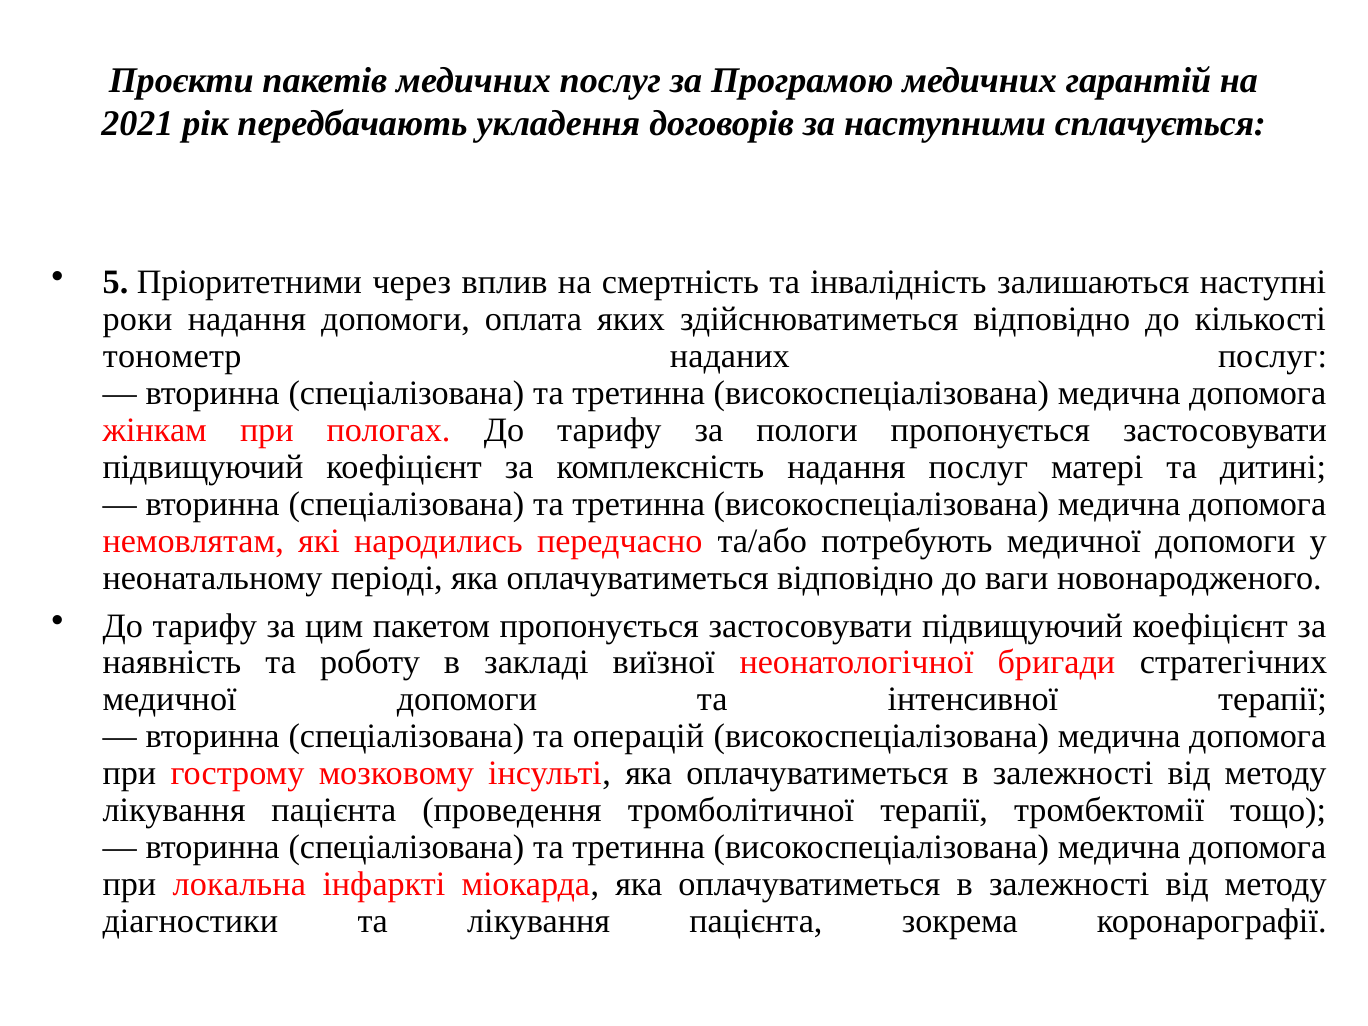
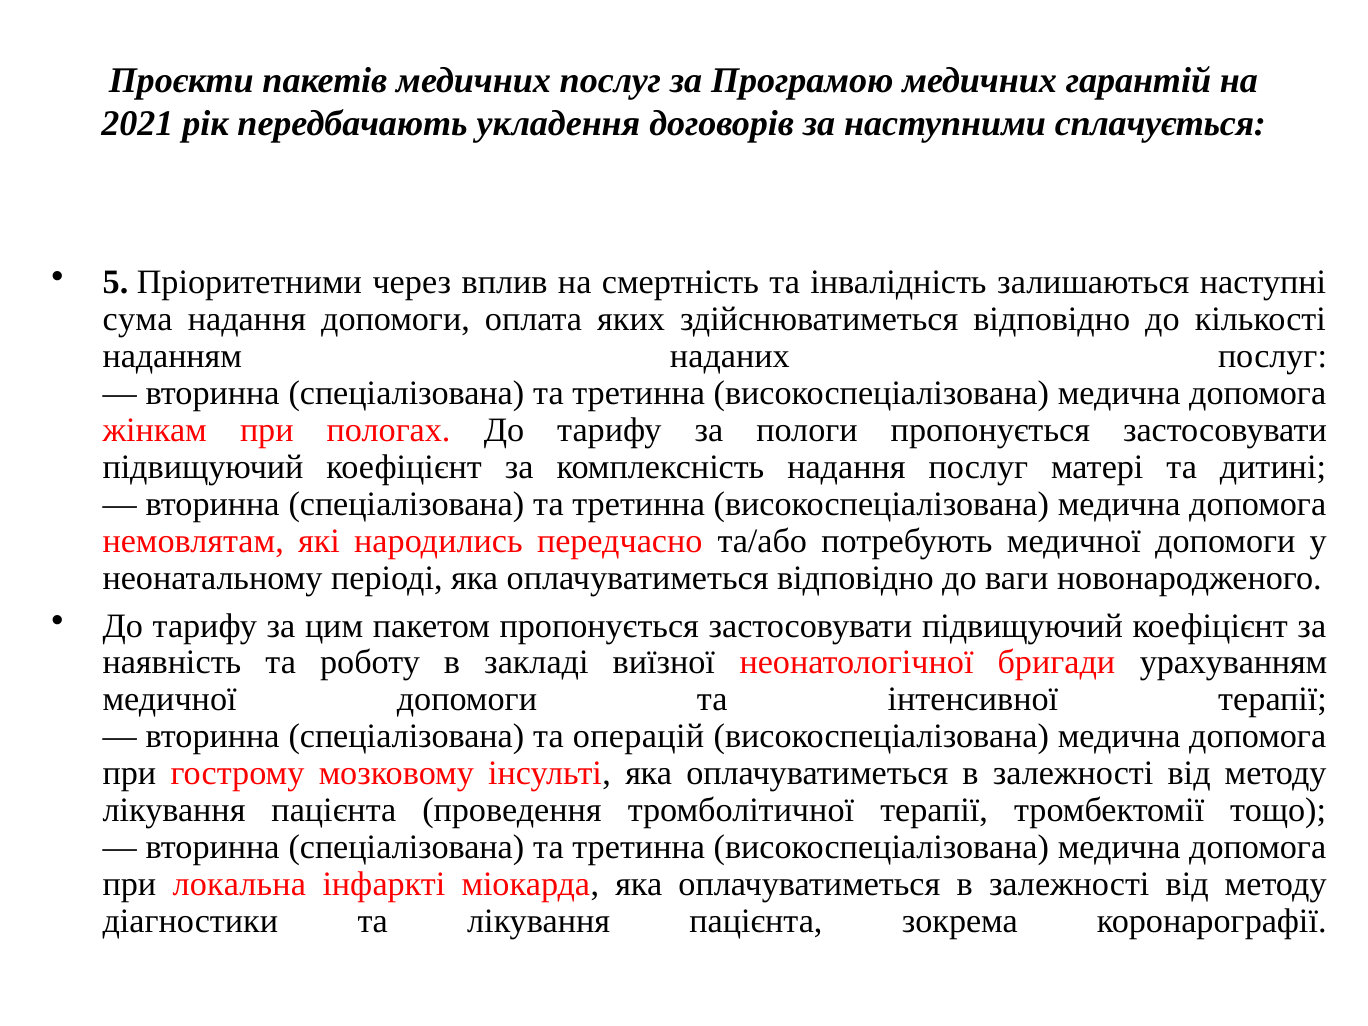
роки: роки -> сума
тонометр: тонометр -> наданням
стратегічних: стратегічних -> урахуванням
